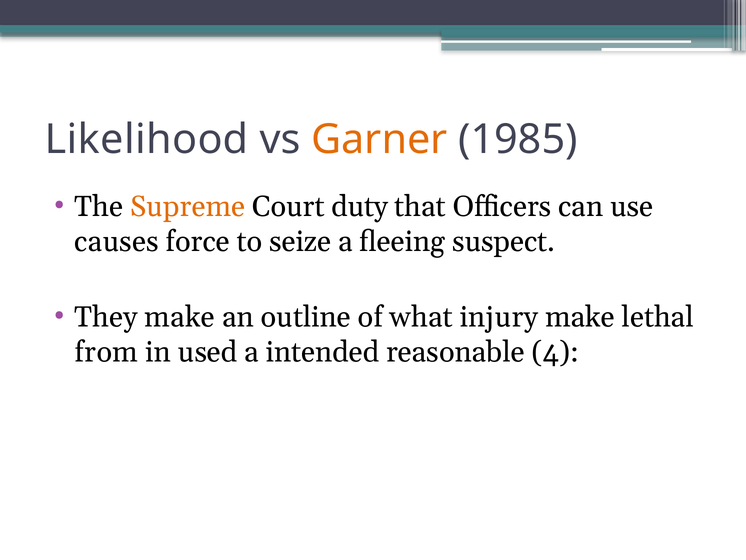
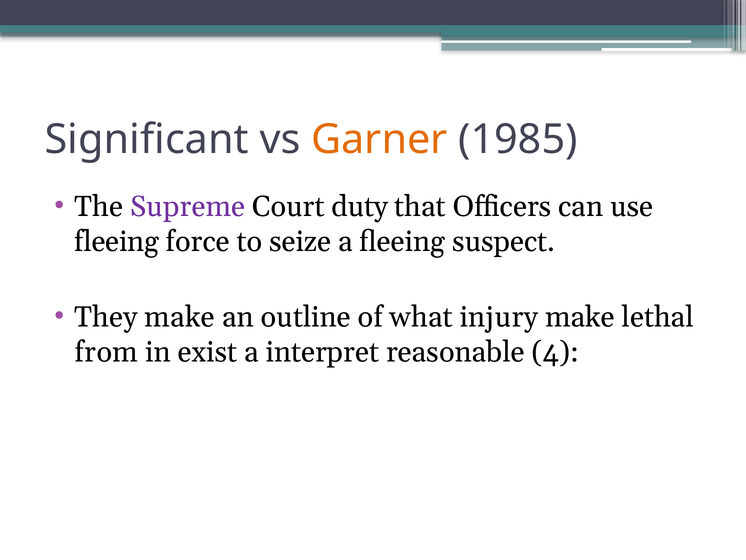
Likelihood: Likelihood -> Significant
Supreme colour: orange -> purple
causes at (117, 241): causes -> fleeing
used: used -> exist
intended: intended -> interpret
